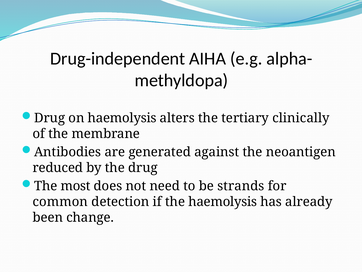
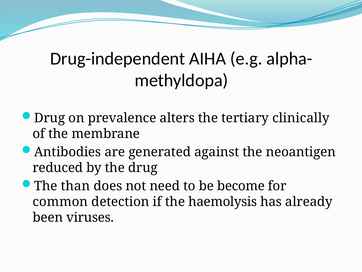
on haemolysis: haemolysis -> prevalence
most: most -> than
strands: strands -> become
change: change -> viruses
